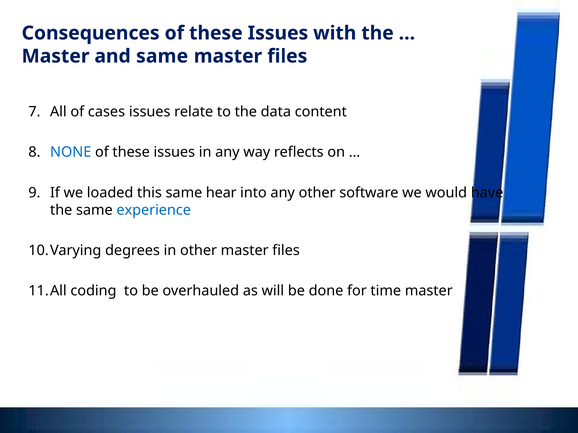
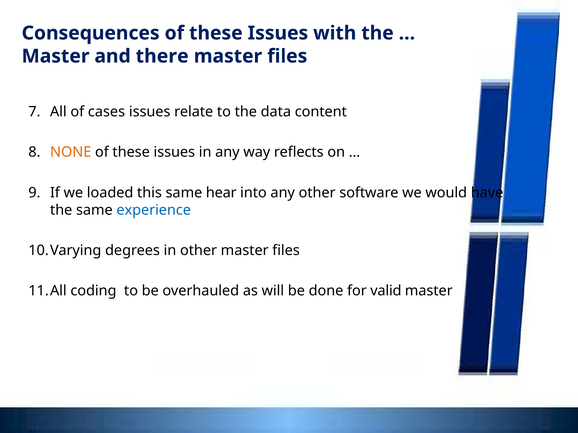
and same: same -> there
NONE colour: blue -> orange
time: time -> valid
